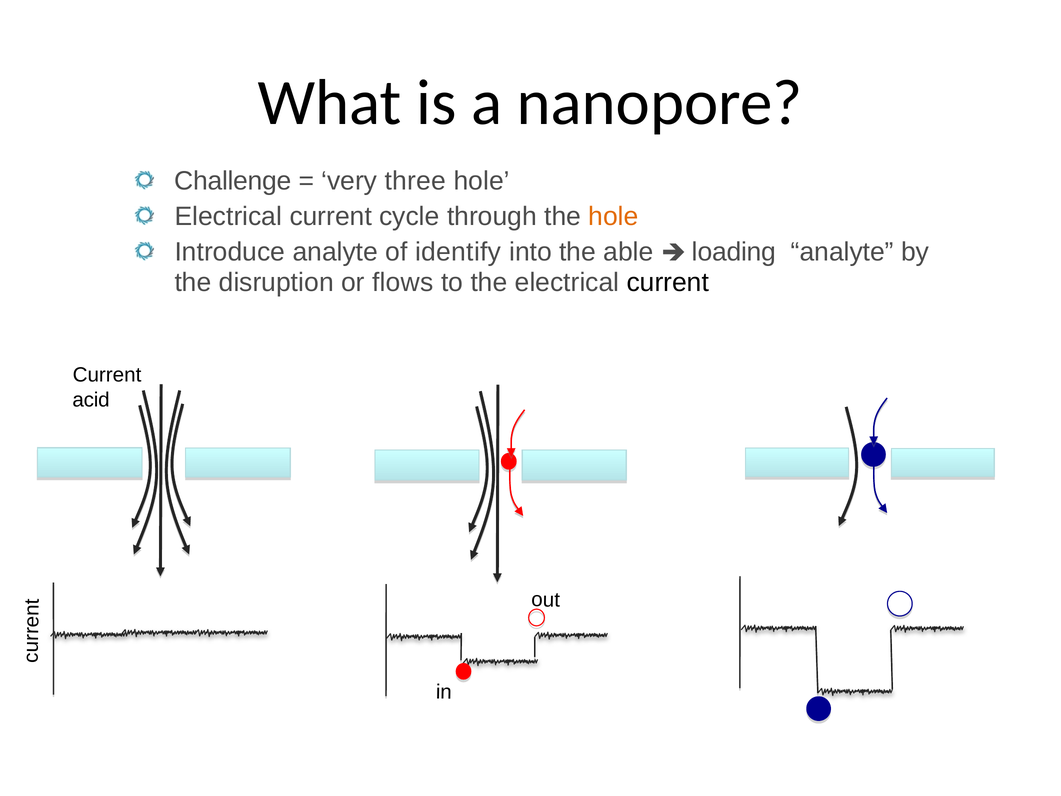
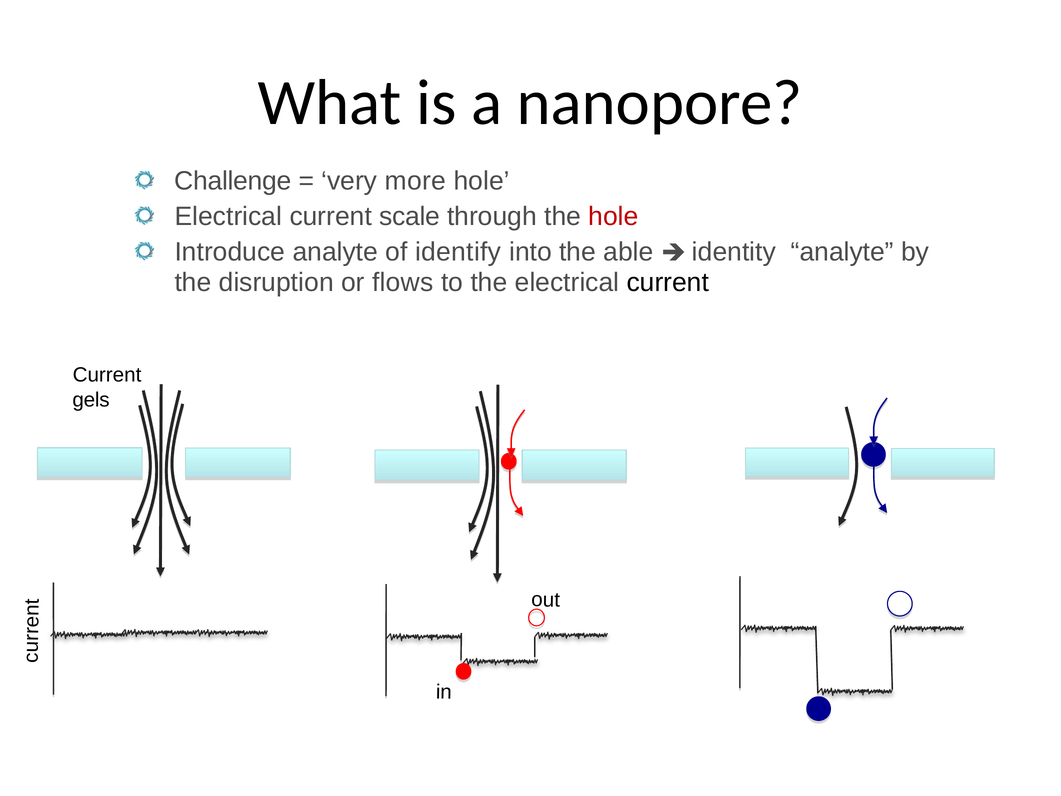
three: three -> more
cycle: cycle -> scale
hole at (613, 217) colour: orange -> red
loading: loading -> identity
acid: acid -> gels
